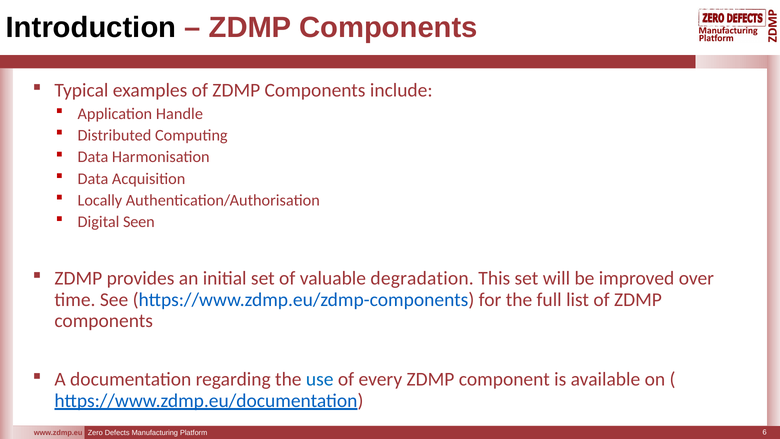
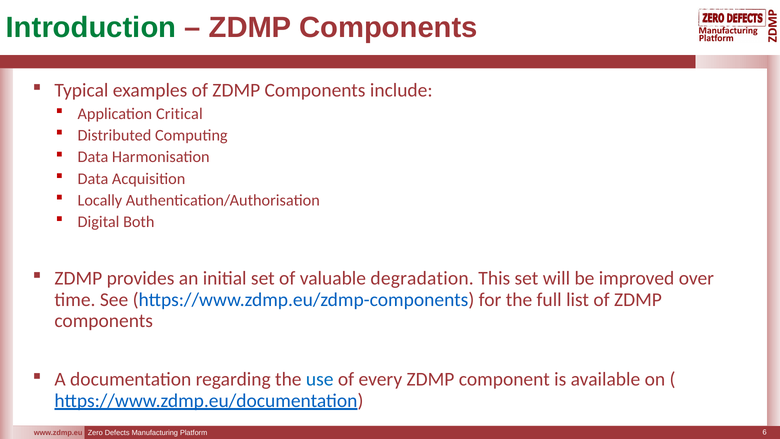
Introduction colour: black -> green
Handle: Handle -> Critical
Seen: Seen -> Both
